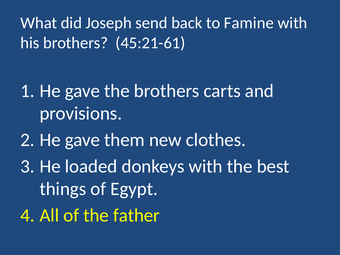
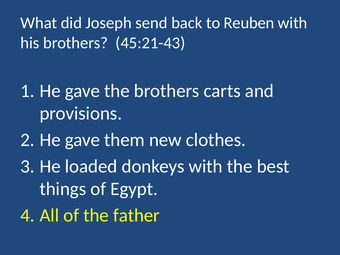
Famine: Famine -> Reuben
45:21-61: 45:21-61 -> 45:21-43
